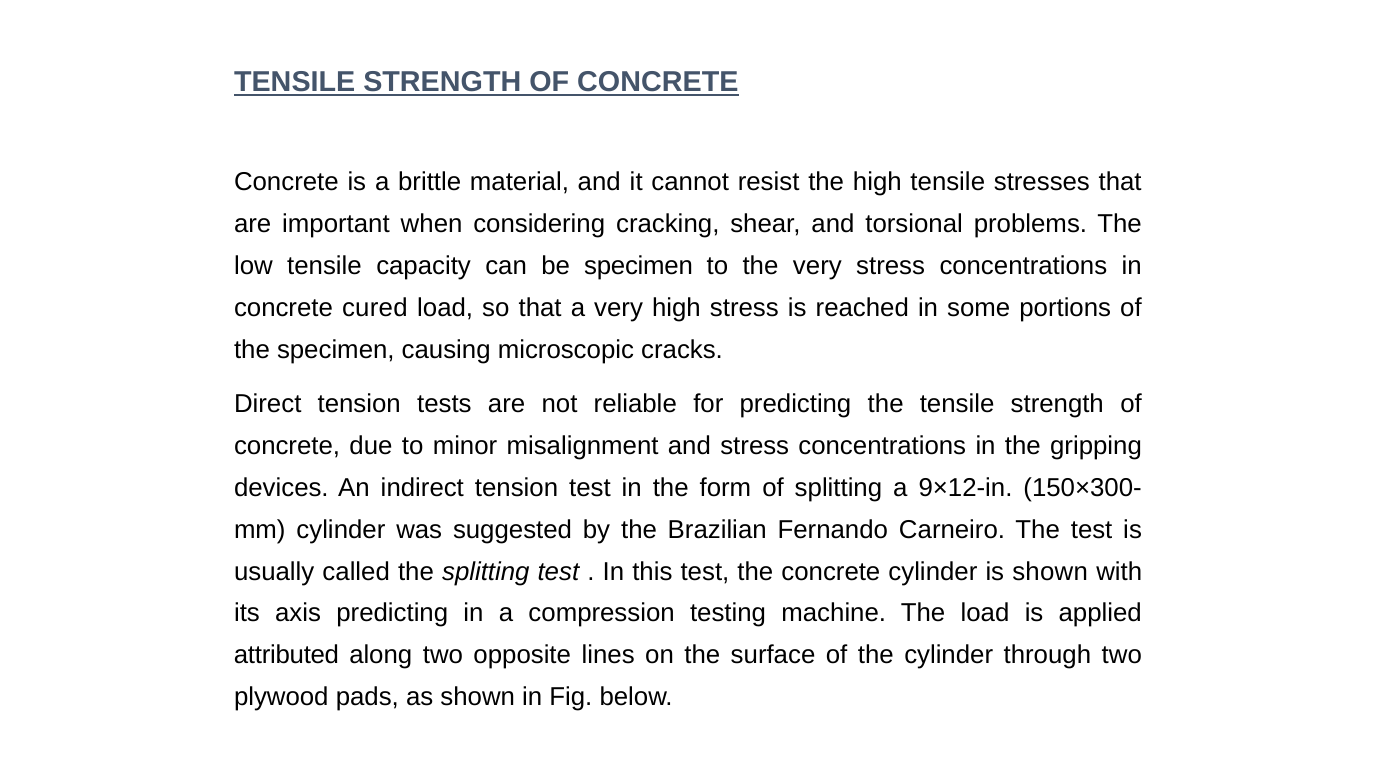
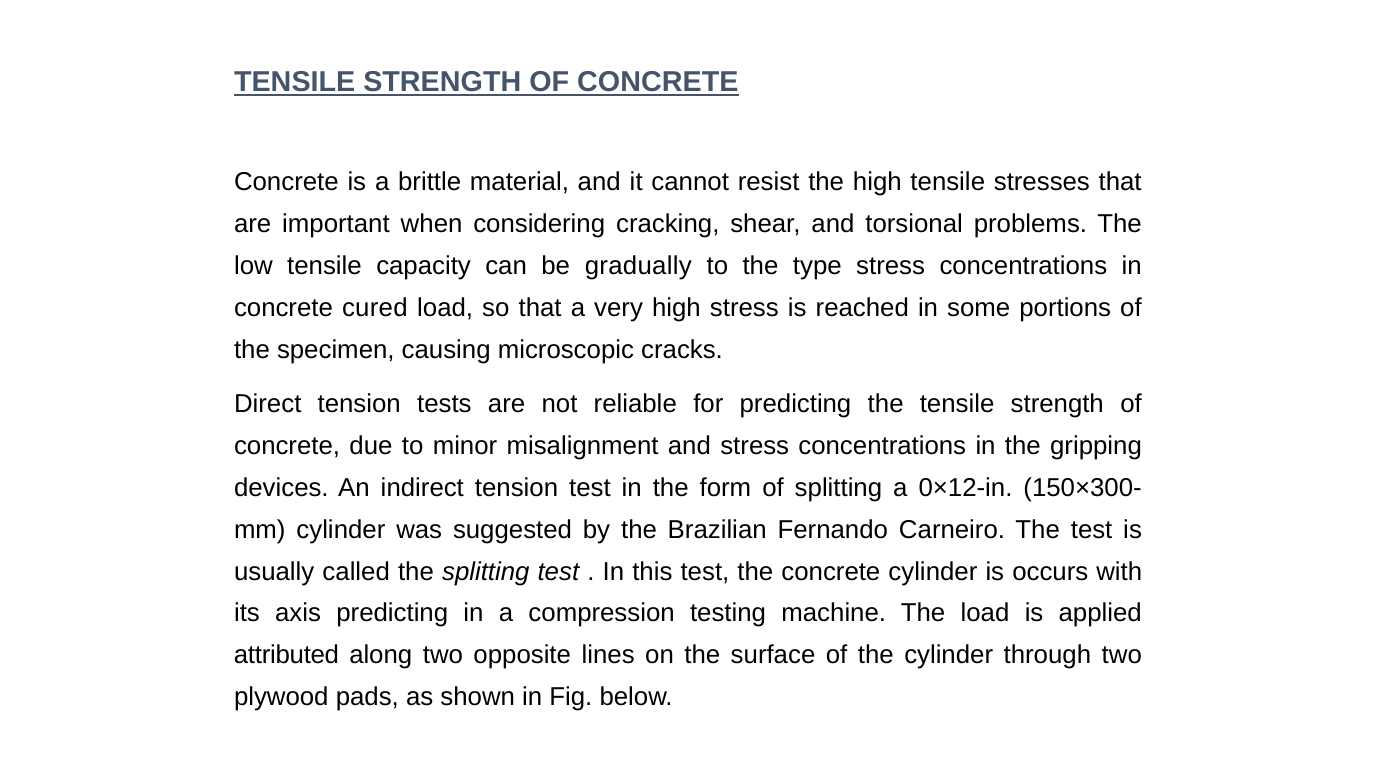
be specimen: specimen -> gradually
the very: very -> type
9×12-in: 9×12-in -> 0×12-in
is shown: shown -> occurs
